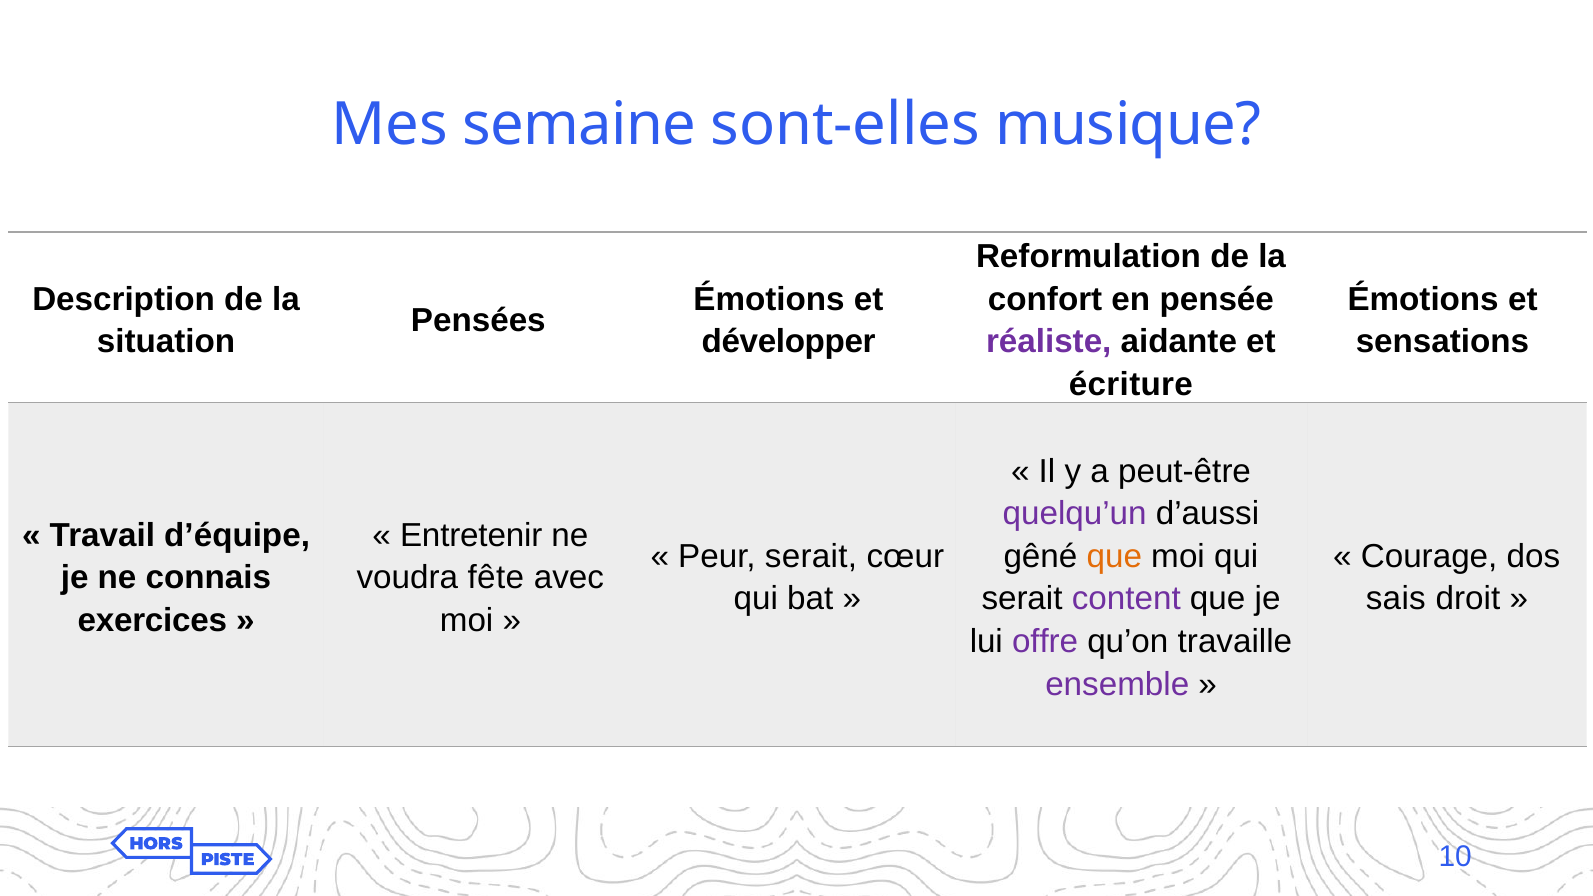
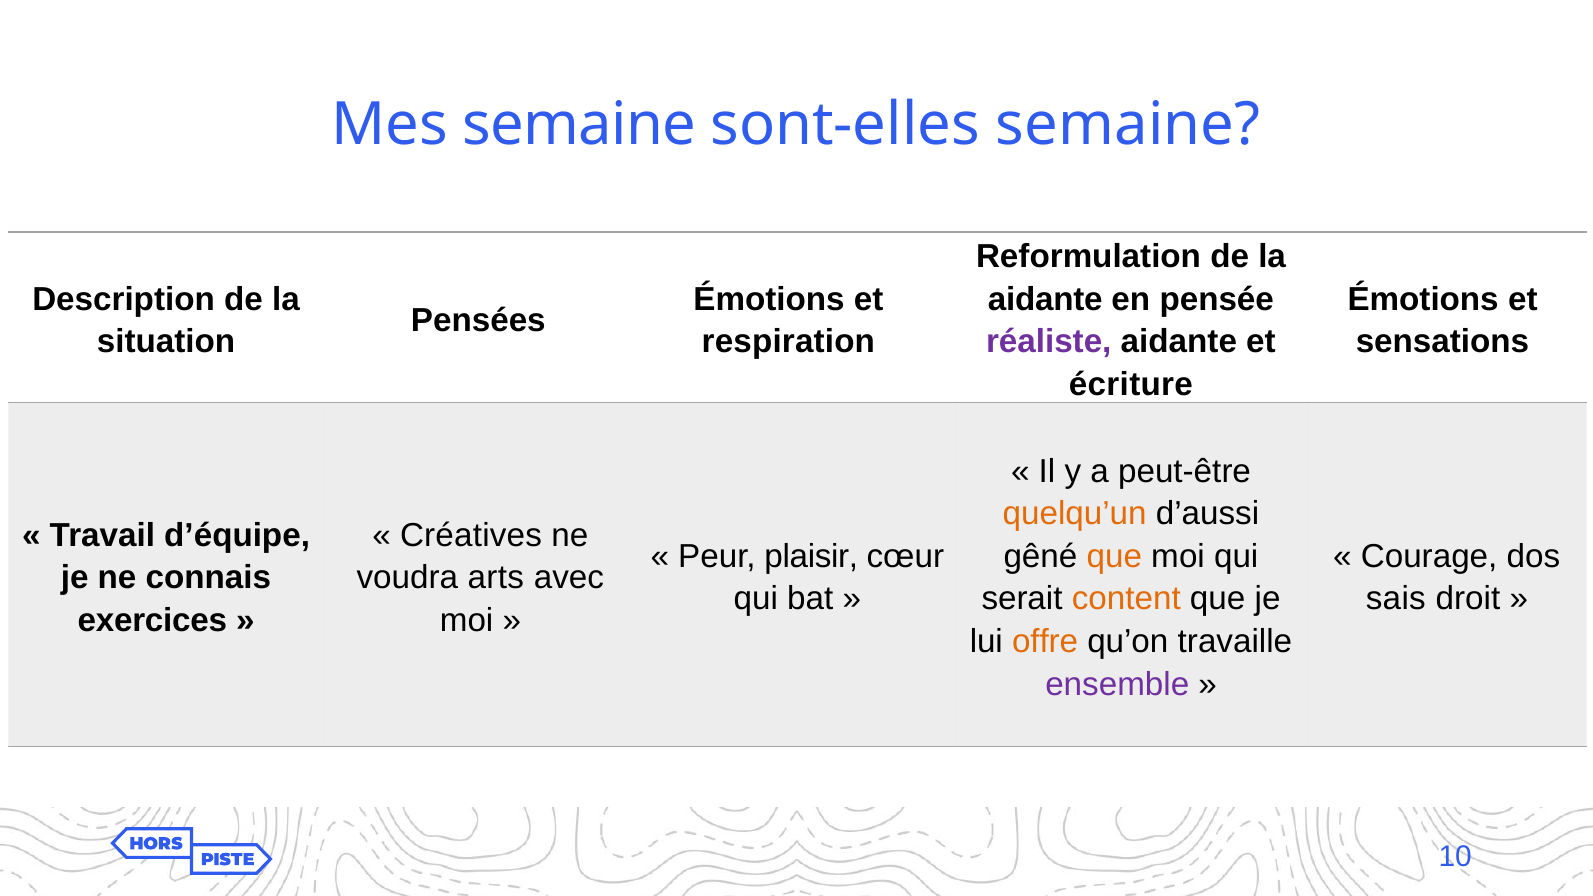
sont-elles musique: musique -> semaine
confort at (1045, 299): confort -> aidante
développer: développer -> respiration
quelqu’un colour: purple -> orange
Entretenir: Entretenir -> Créatives
Peur serait: serait -> plaisir
fête: fête -> arts
content colour: purple -> orange
offre colour: purple -> orange
